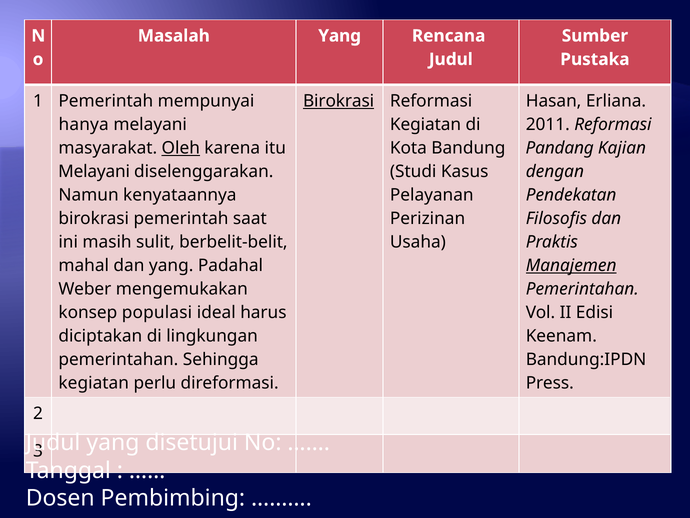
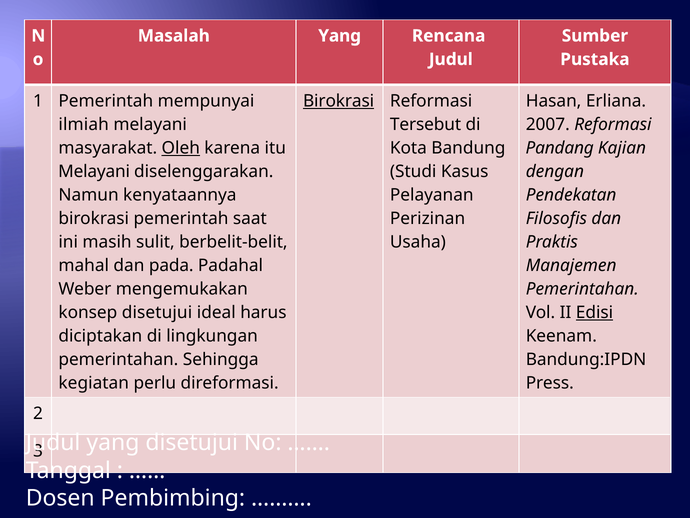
hanya: hanya -> ilmiah
Kegiatan at (426, 124): Kegiatan -> Tersebut
2011: 2011 -> 2007
dan yang: yang -> pada
Manajemen underline: present -> none
konsep populasi: populasi -> disetujui
Edisi underline: none -> present
